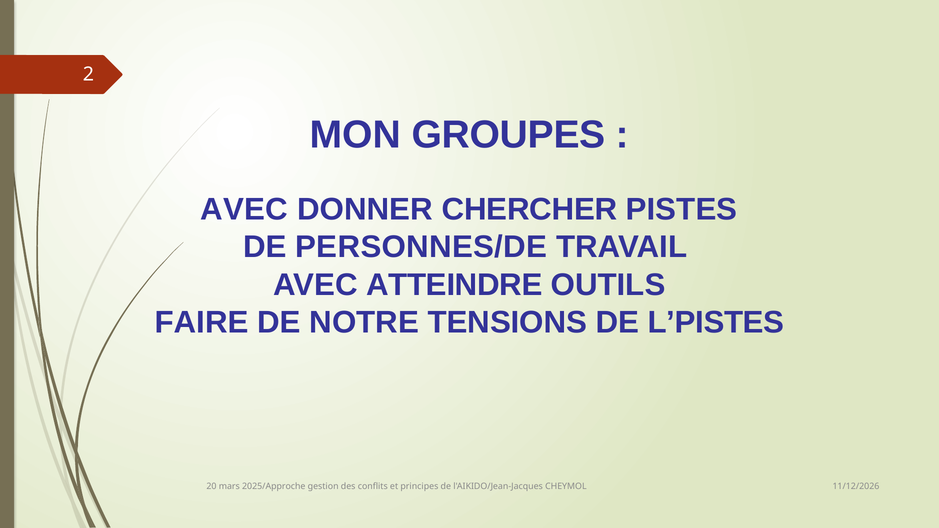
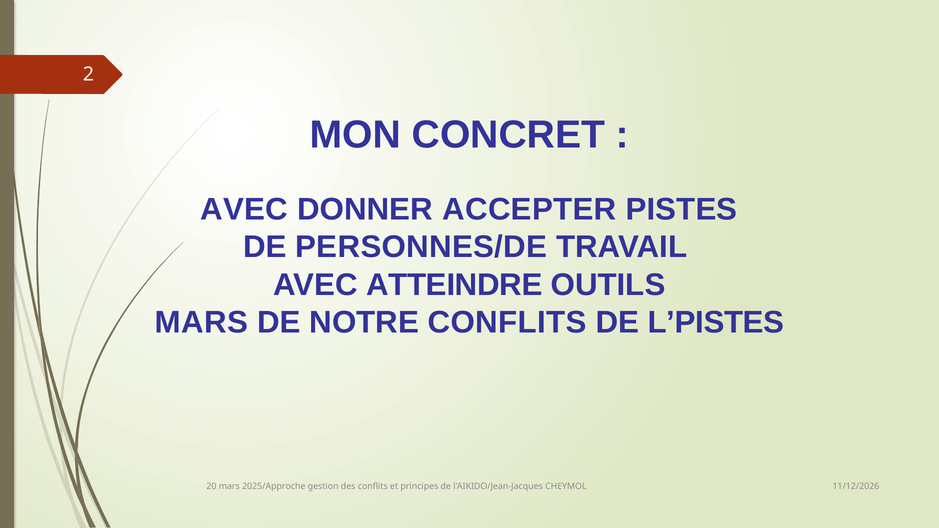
GROUPES: GROUPES -> CONCRET
CHERCHER: CHERCHER -> ACCEPTER
FAIRE at (202, 322): FAIRE -> MARS
NOTRE TENSIONS: TENSIONS -> CONFLITS
